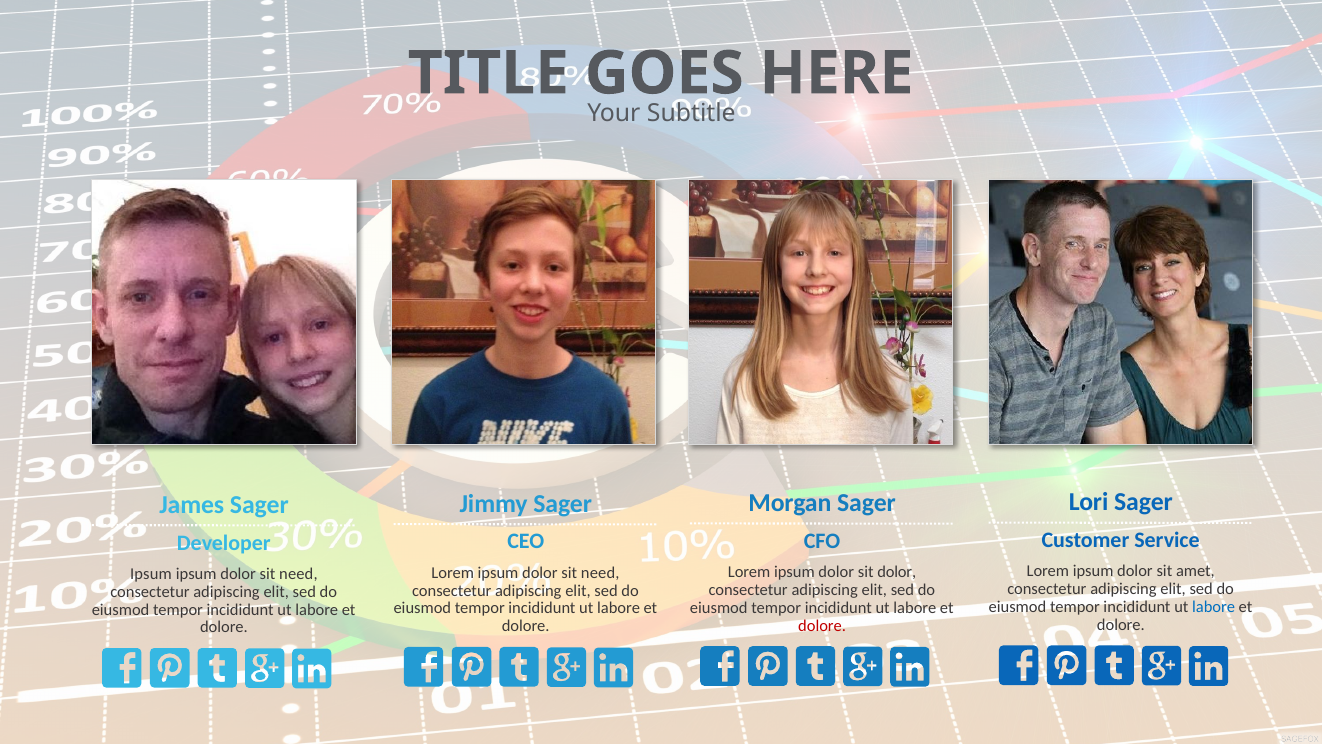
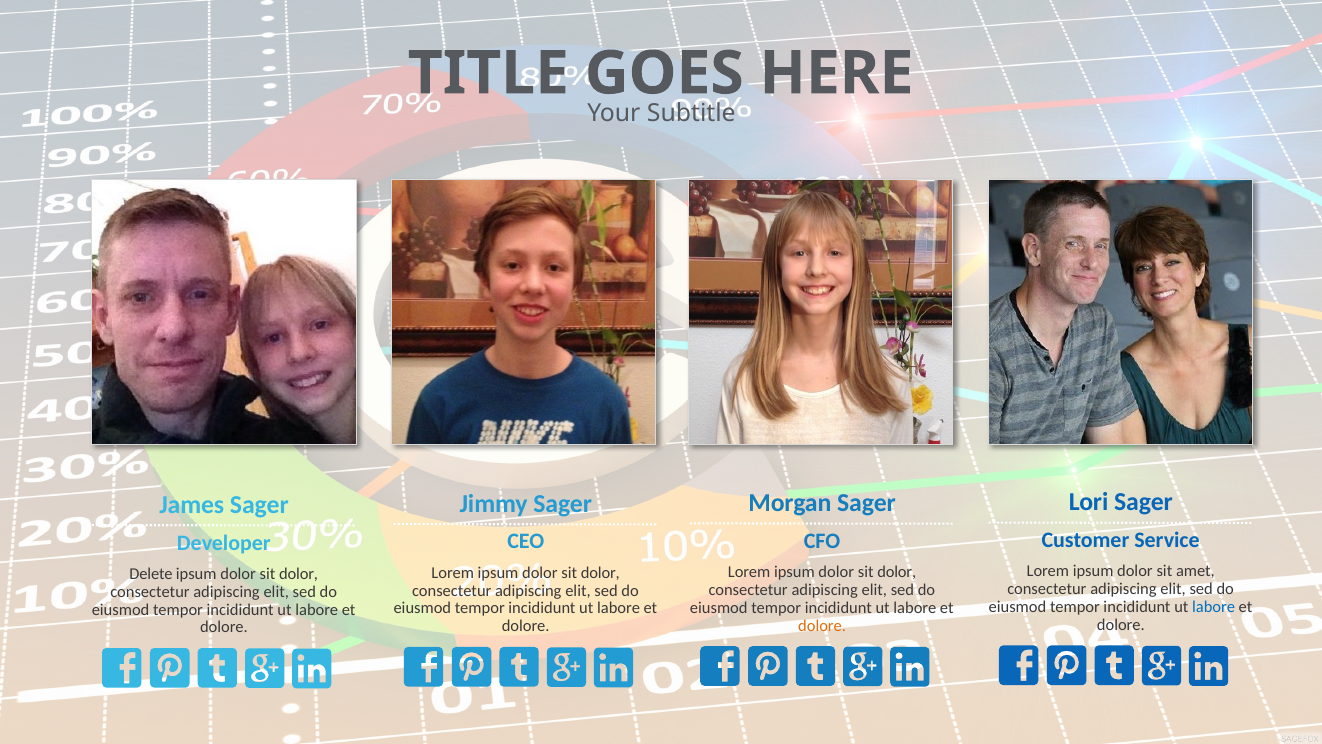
need at (600, 573): need -> dolor
Ipsum at (151, 574): Ipsum -> Delete
need at (298, 574): need -> dolor
dolore at (822, 625) colour: red -> orange
